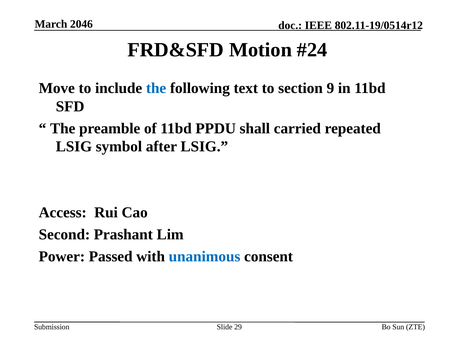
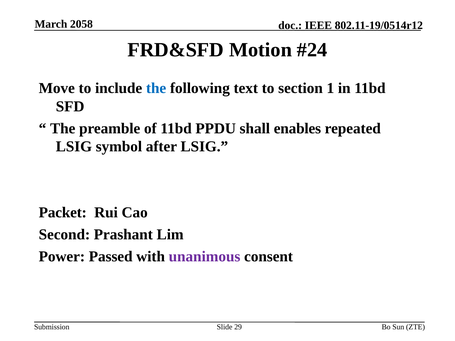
2046: 2046 -> 2058
9: 9 -> 1
carried: carried -> enables
Access: Access -> Packet
unanimous colour: blue -> purple
